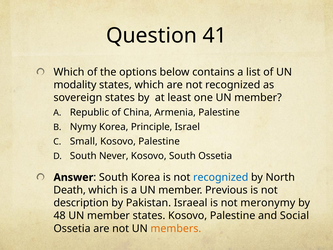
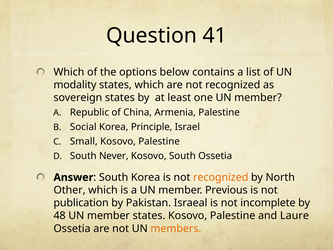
Nymy: Nymy -> Social
recognized at (221, 177) colour: blue -> orange
Death: Death -> Other
description: description -> publication
meronymy: meronymy -> incomplete
Social: Social -> Laure
